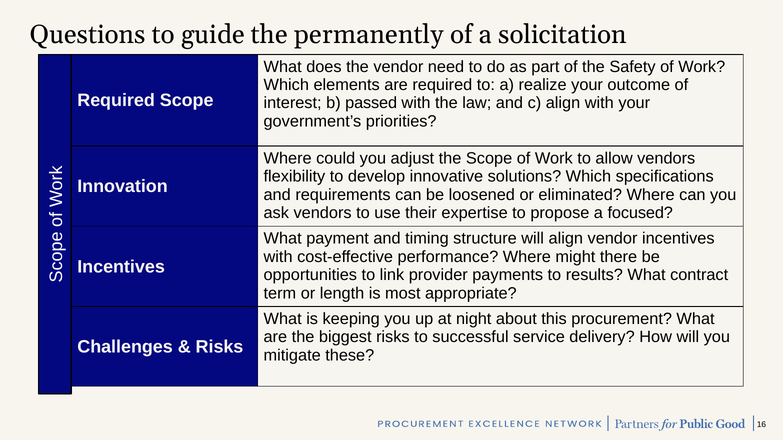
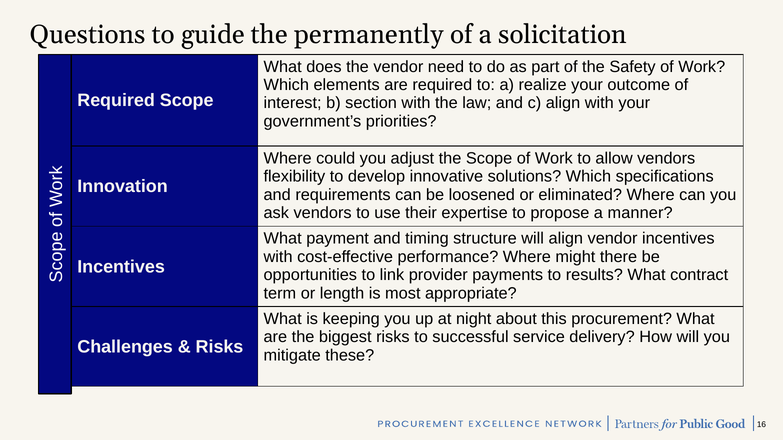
passed: passed -> section
focused: focused -> manner
